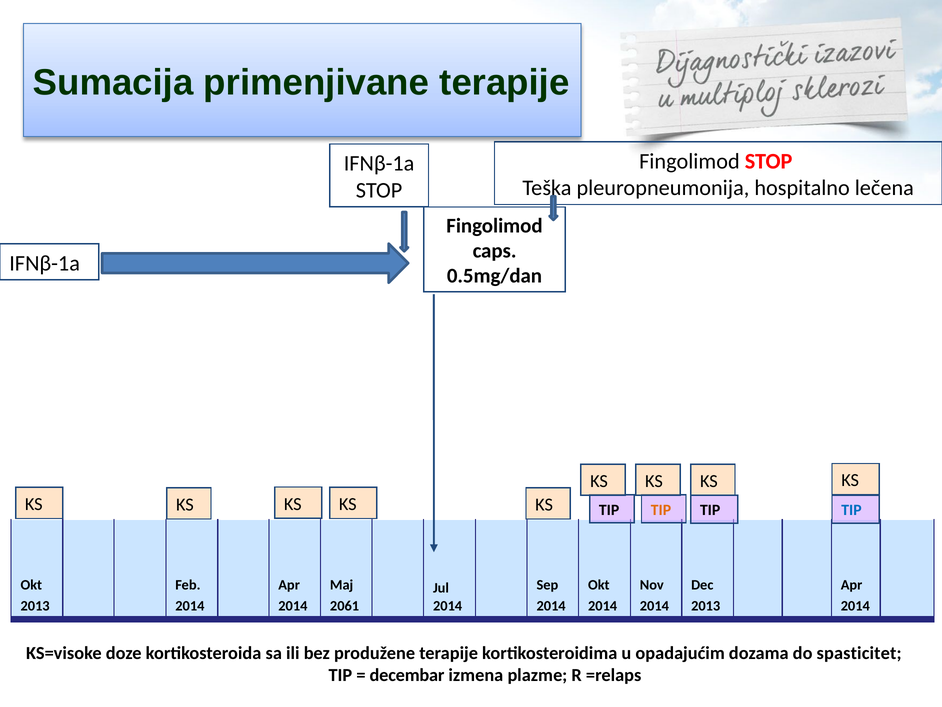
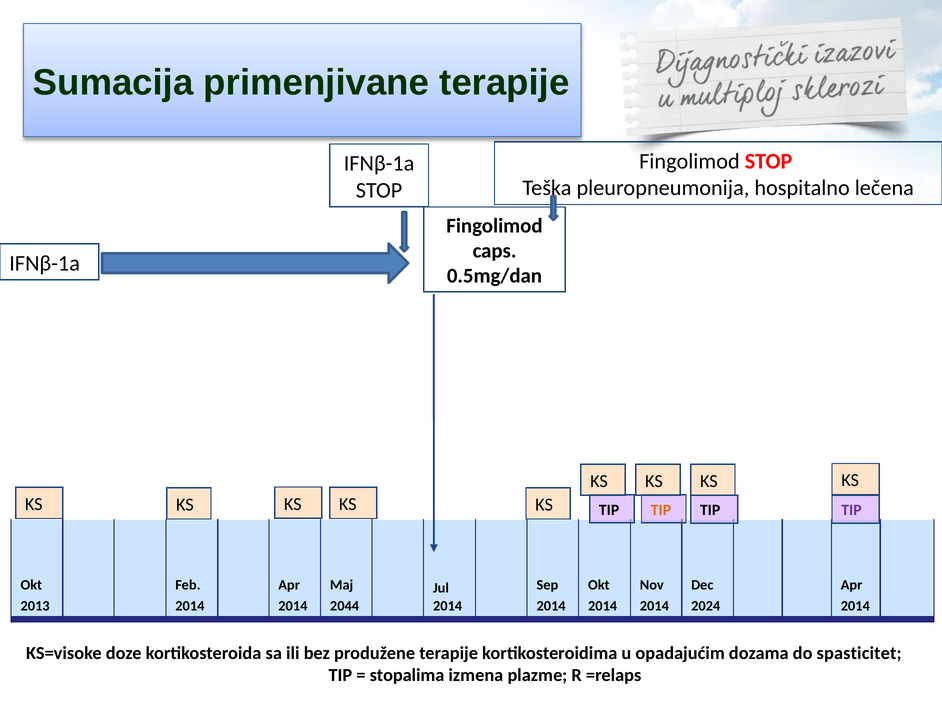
TIP at (851, 510) colour: blue -> purple
2061: 2061 -> 2044
2013 at (706, 605): 2013 -> 2024
decembar: decembar -> stopalima
